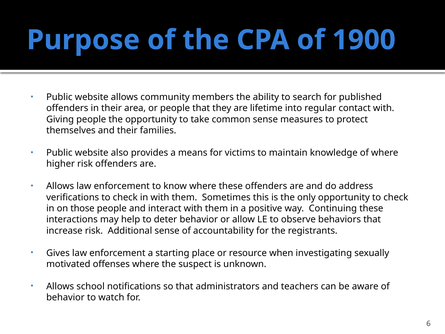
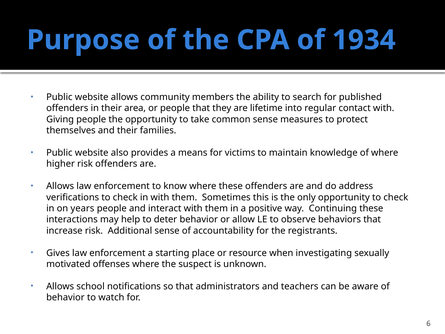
1900: 1900 -> 1934
those: those -> years
